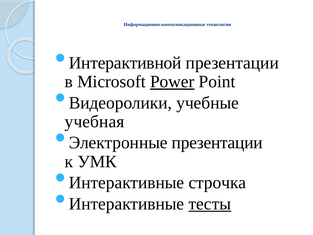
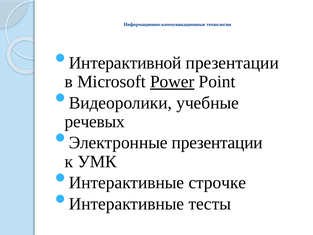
учебная: учебная -> речевых
строчка: строчка -> строчке
тесты underline: present -> none
